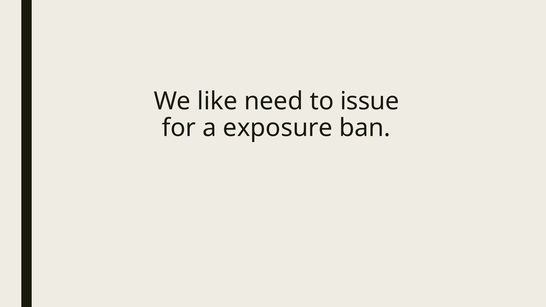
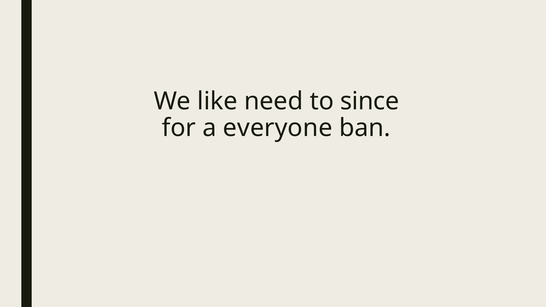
issue: issue -> since
exposure: exposure -> everyone
